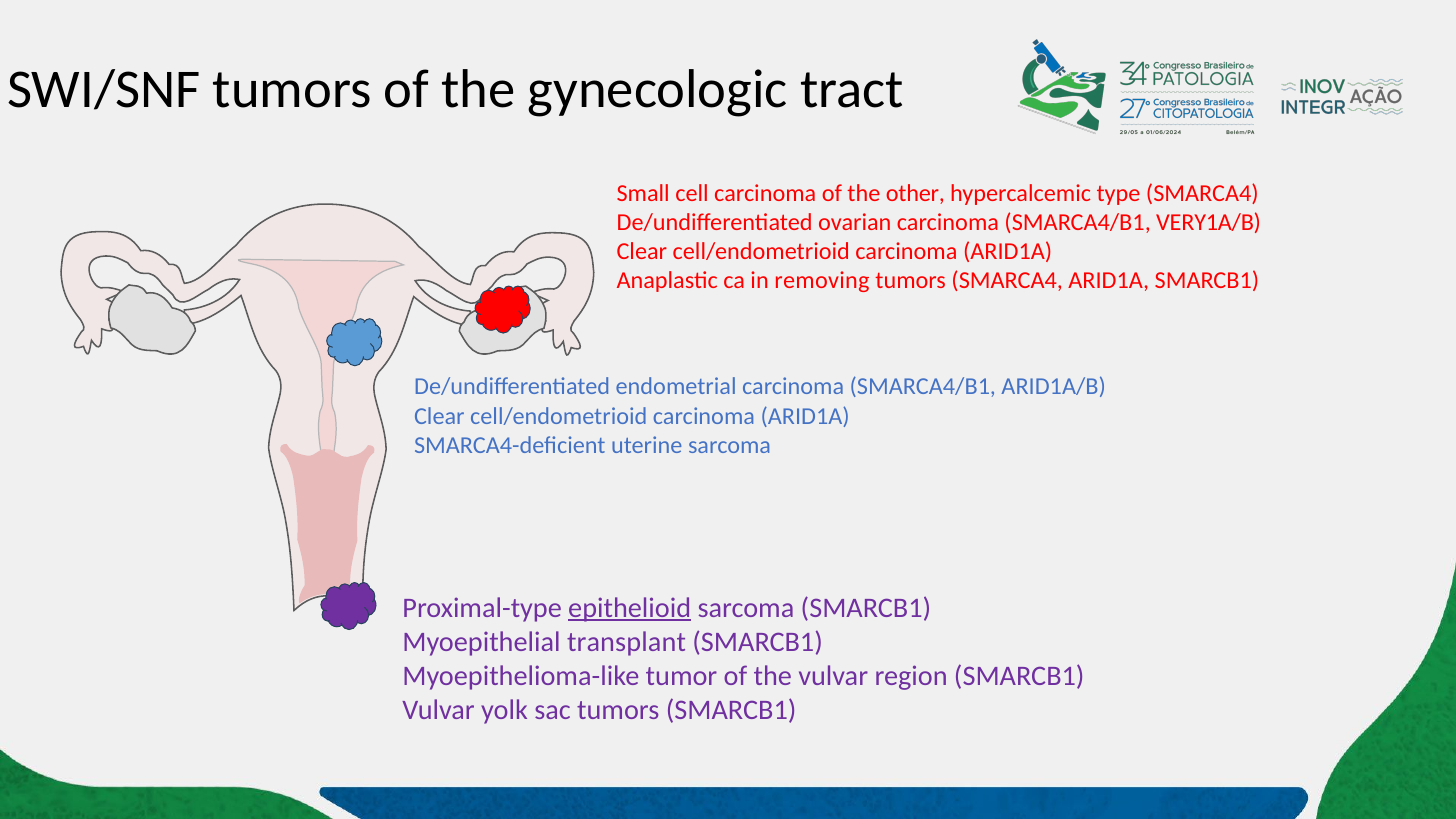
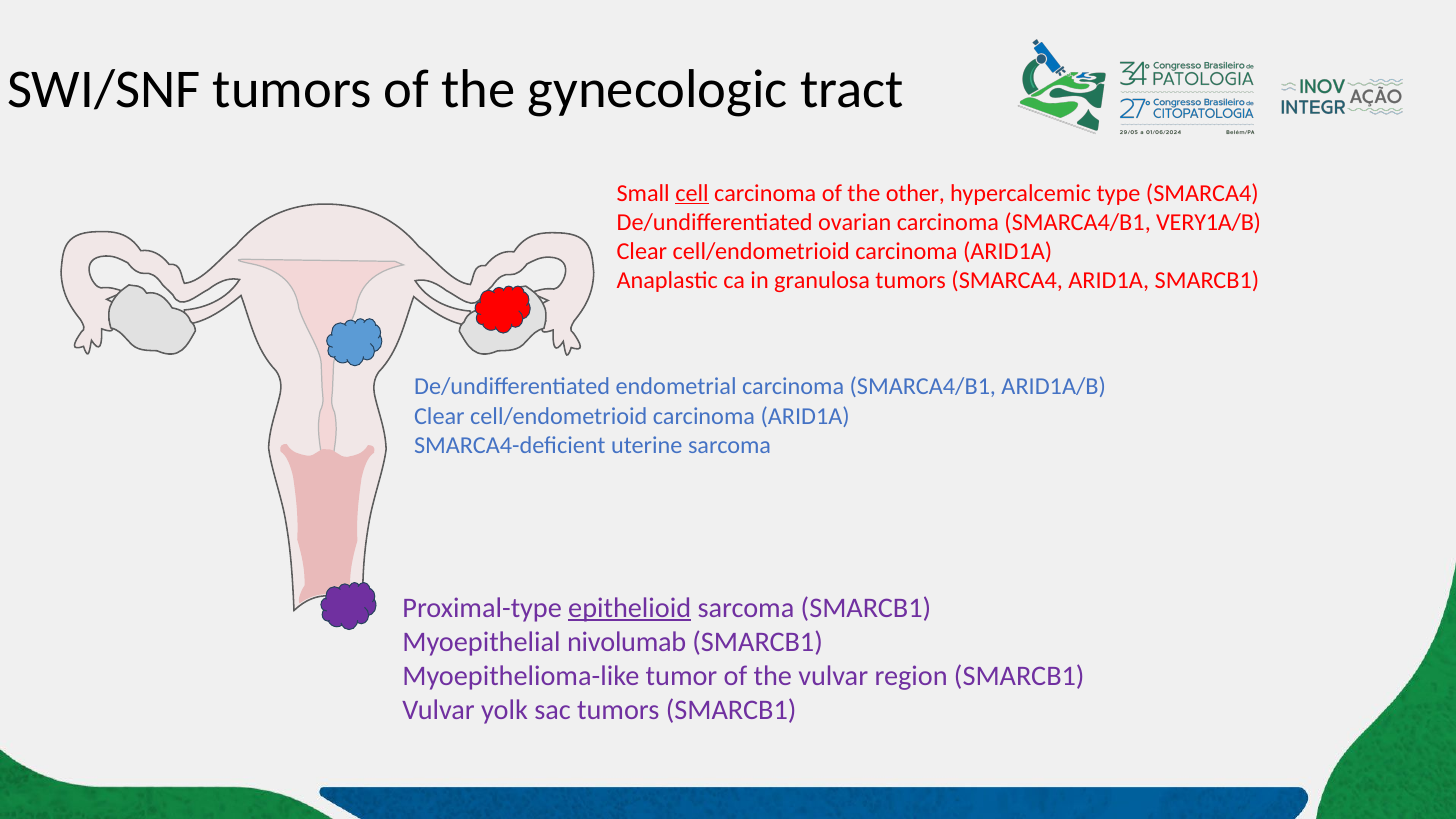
cell underline: none -> present
removing: removing -> granulosa
transplant: transplant -> nivolumab
